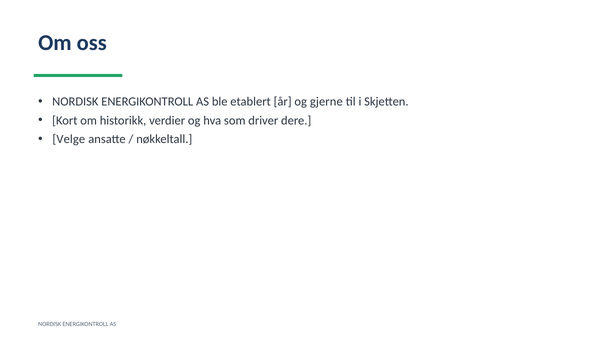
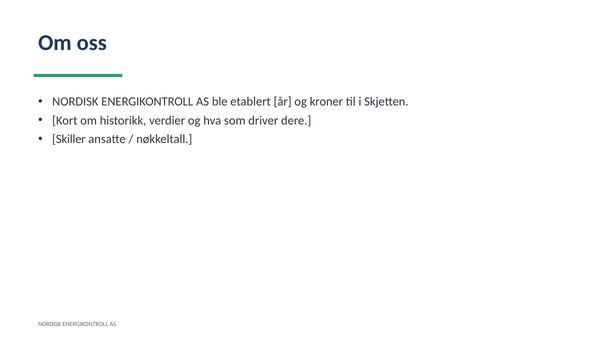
gjerne: gjerne -> kroner
Velge: Velge -> Skiller
